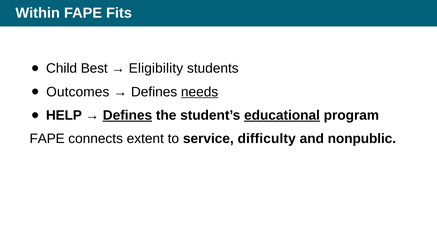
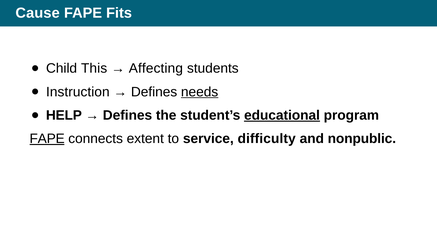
Within: Within -> Cause
Best: Best -> This
Eligibility: Eligibility -> Affecting
Outcomes: Outcomes -> Instruction
Defines at (127, 115) underline: present -> none
FAPE at (47, 139) underline: none -> present
